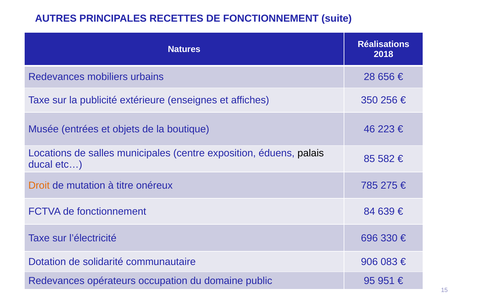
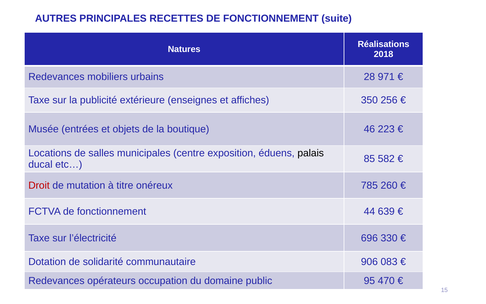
656: 656 -> 971
Droit colour: orange -> red
275: 275 -> 260
84: 84 -> 44
951: 951 -> 470
